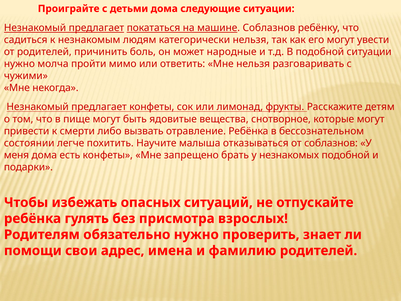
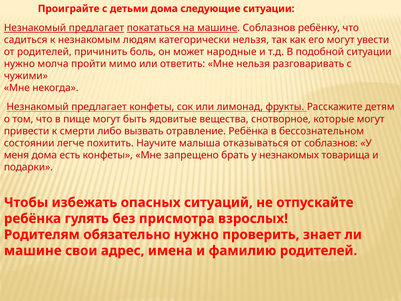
незнакомых подобной: подобной -> товарища
помощи at (33, 250): помощи -> машине
